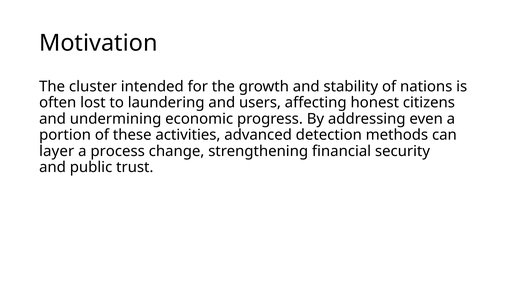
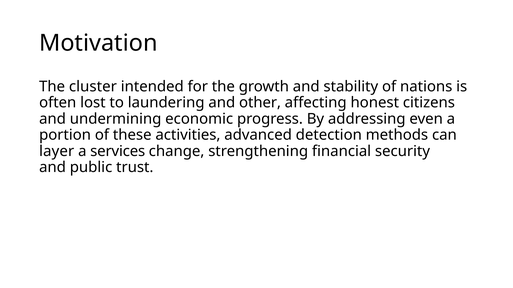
users: users -> other
process: process -> services
